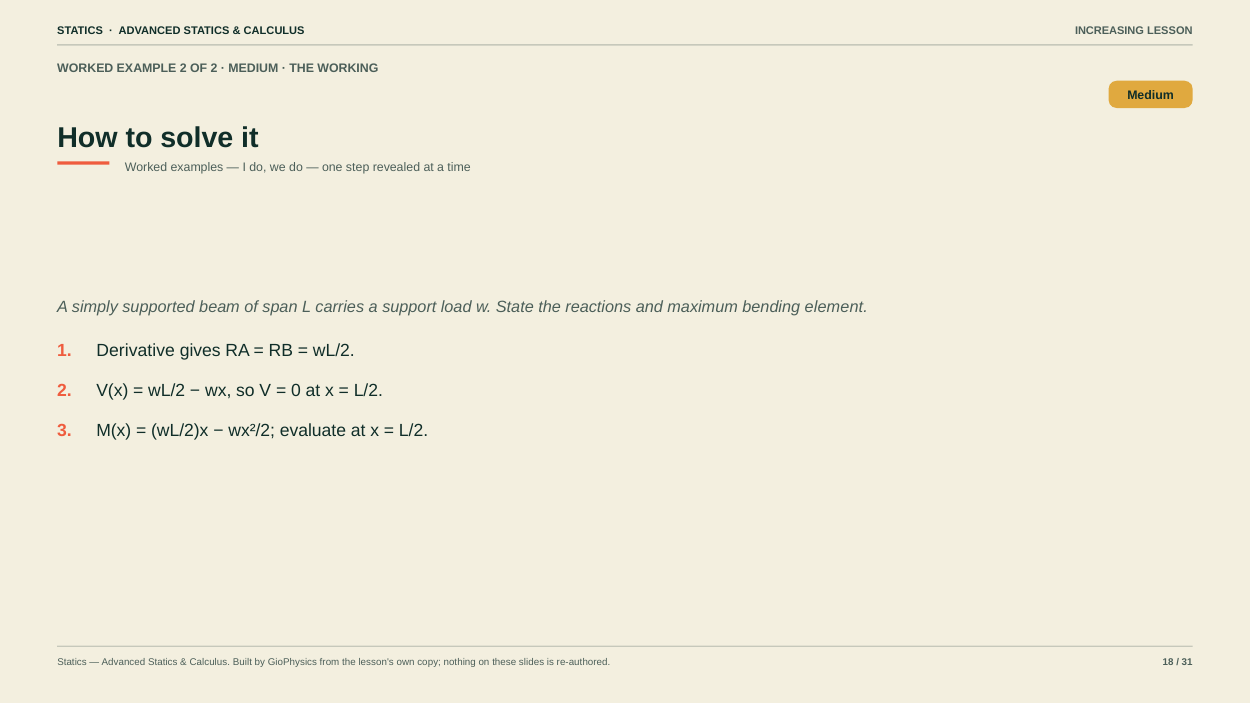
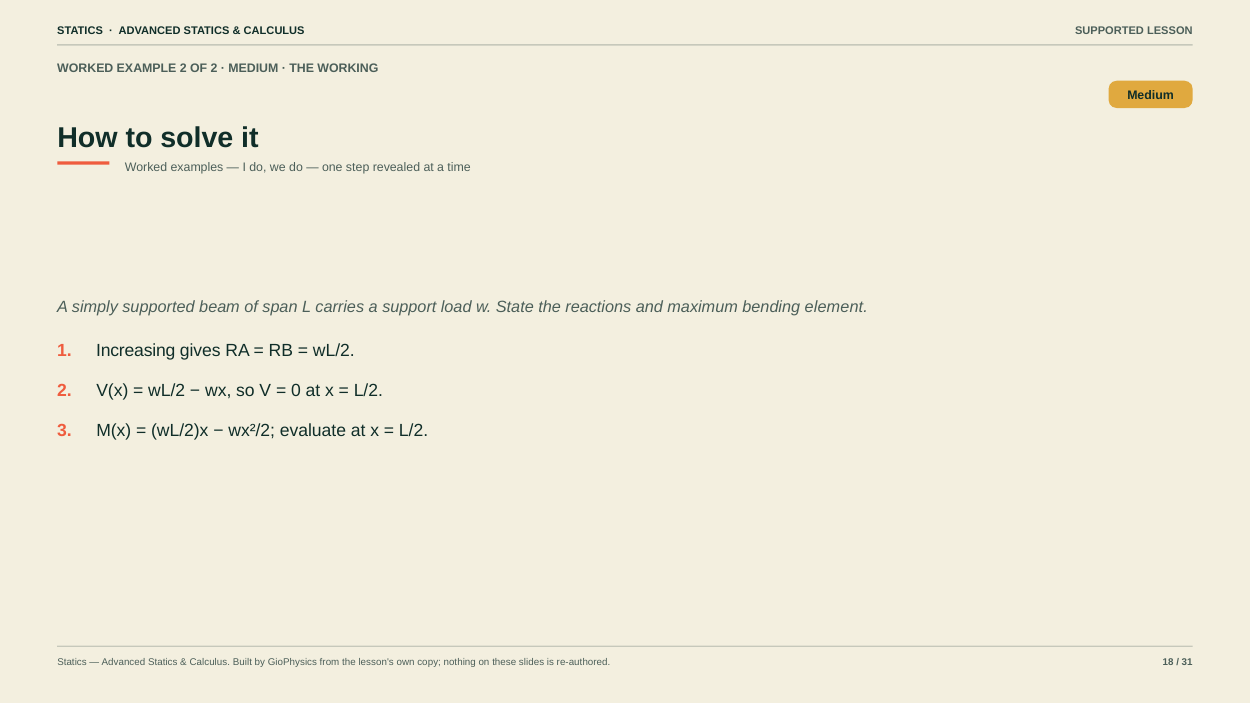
CALCULUS INCREASING: INCREASING -> SUPPORTED
Derivative: Derivative -> Increasing
